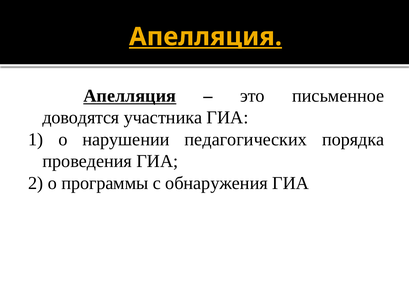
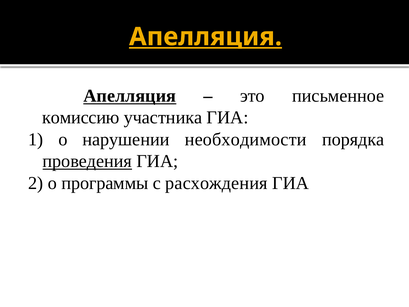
доводятся: доводятся -> комиссию
педагогических: педагогических -> необходимости
проведения underline: none -> present
обнаружения: обнаружения -> расхождения
